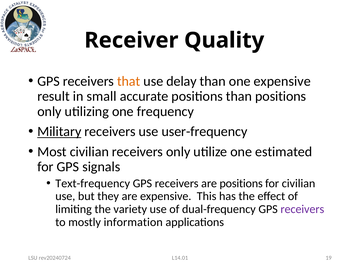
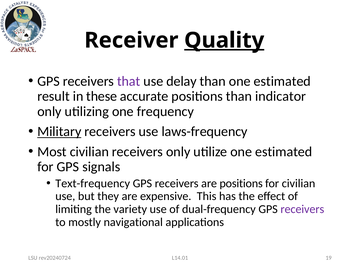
Quality underline: none -> present
that colour: orange -> purple
than one expensive: expensive -> estimated
small: small -> these
than positions: positions -> indicator
user-frequency: user-frequency -> laws-frequency
information: information -> navigational
